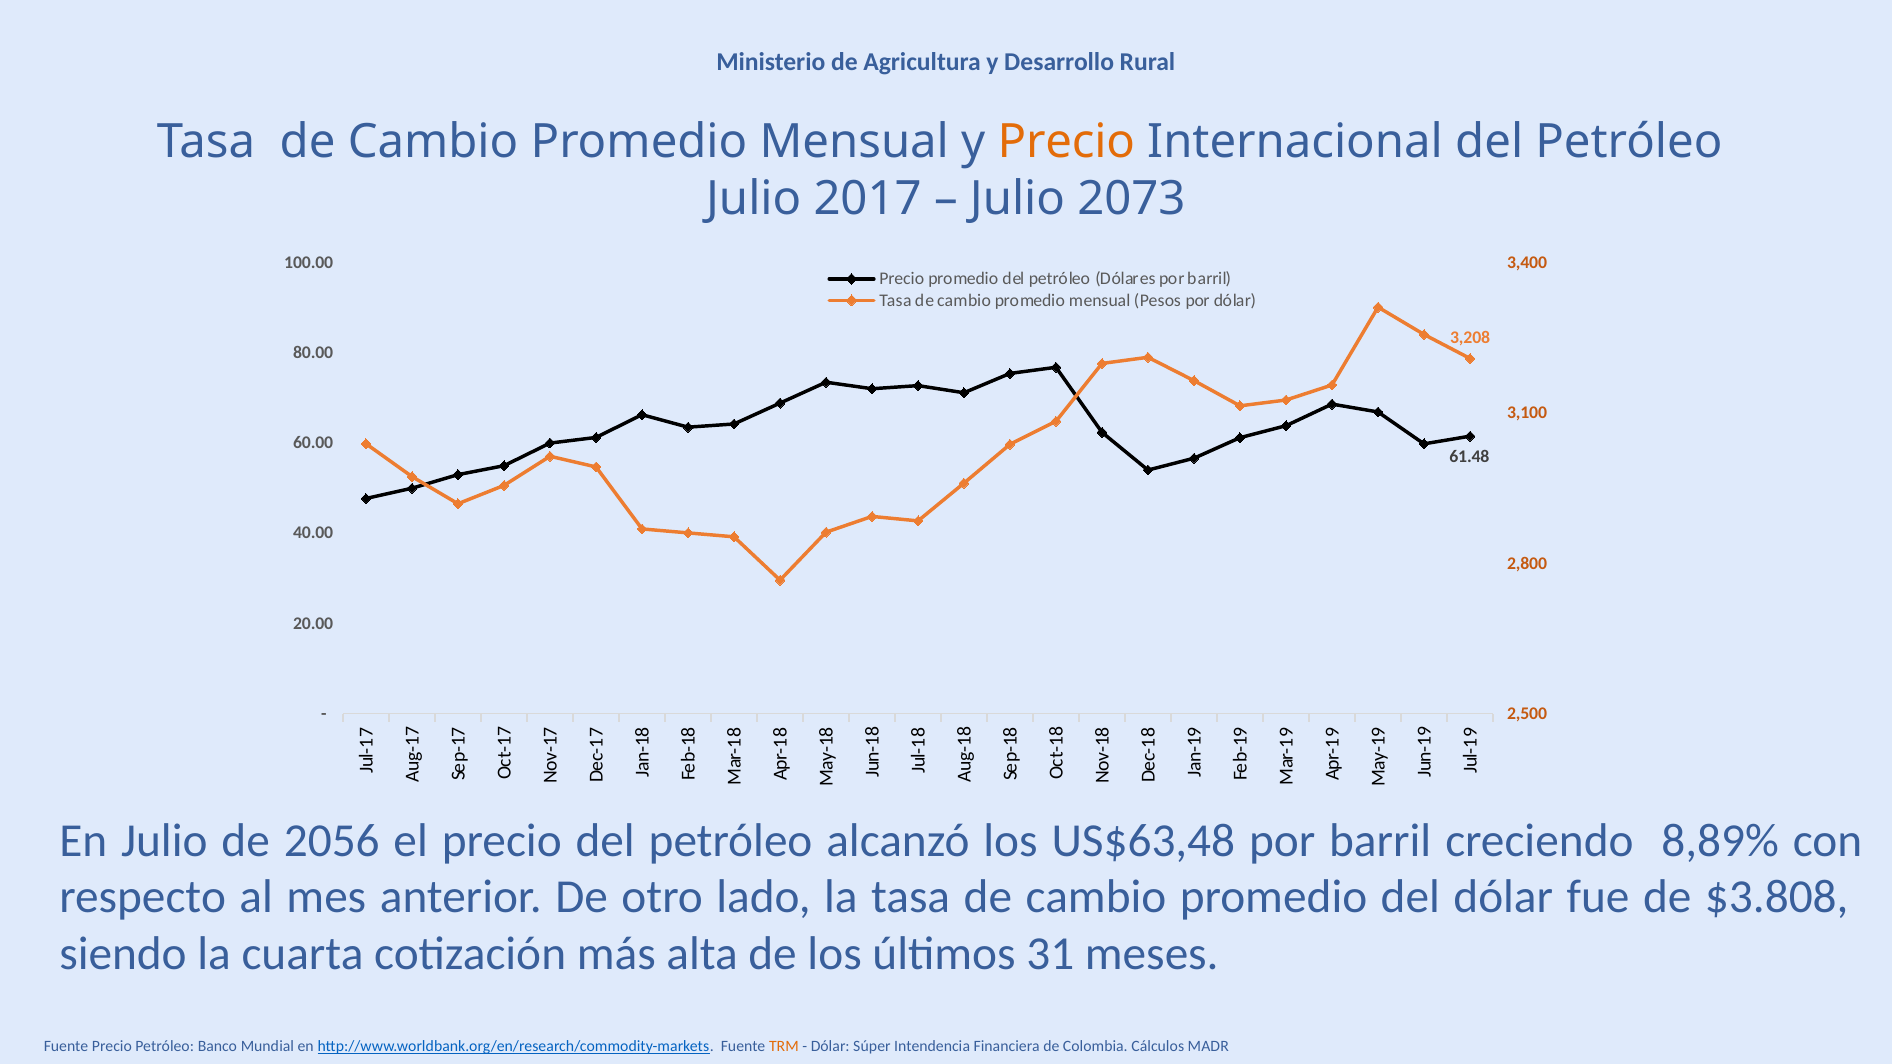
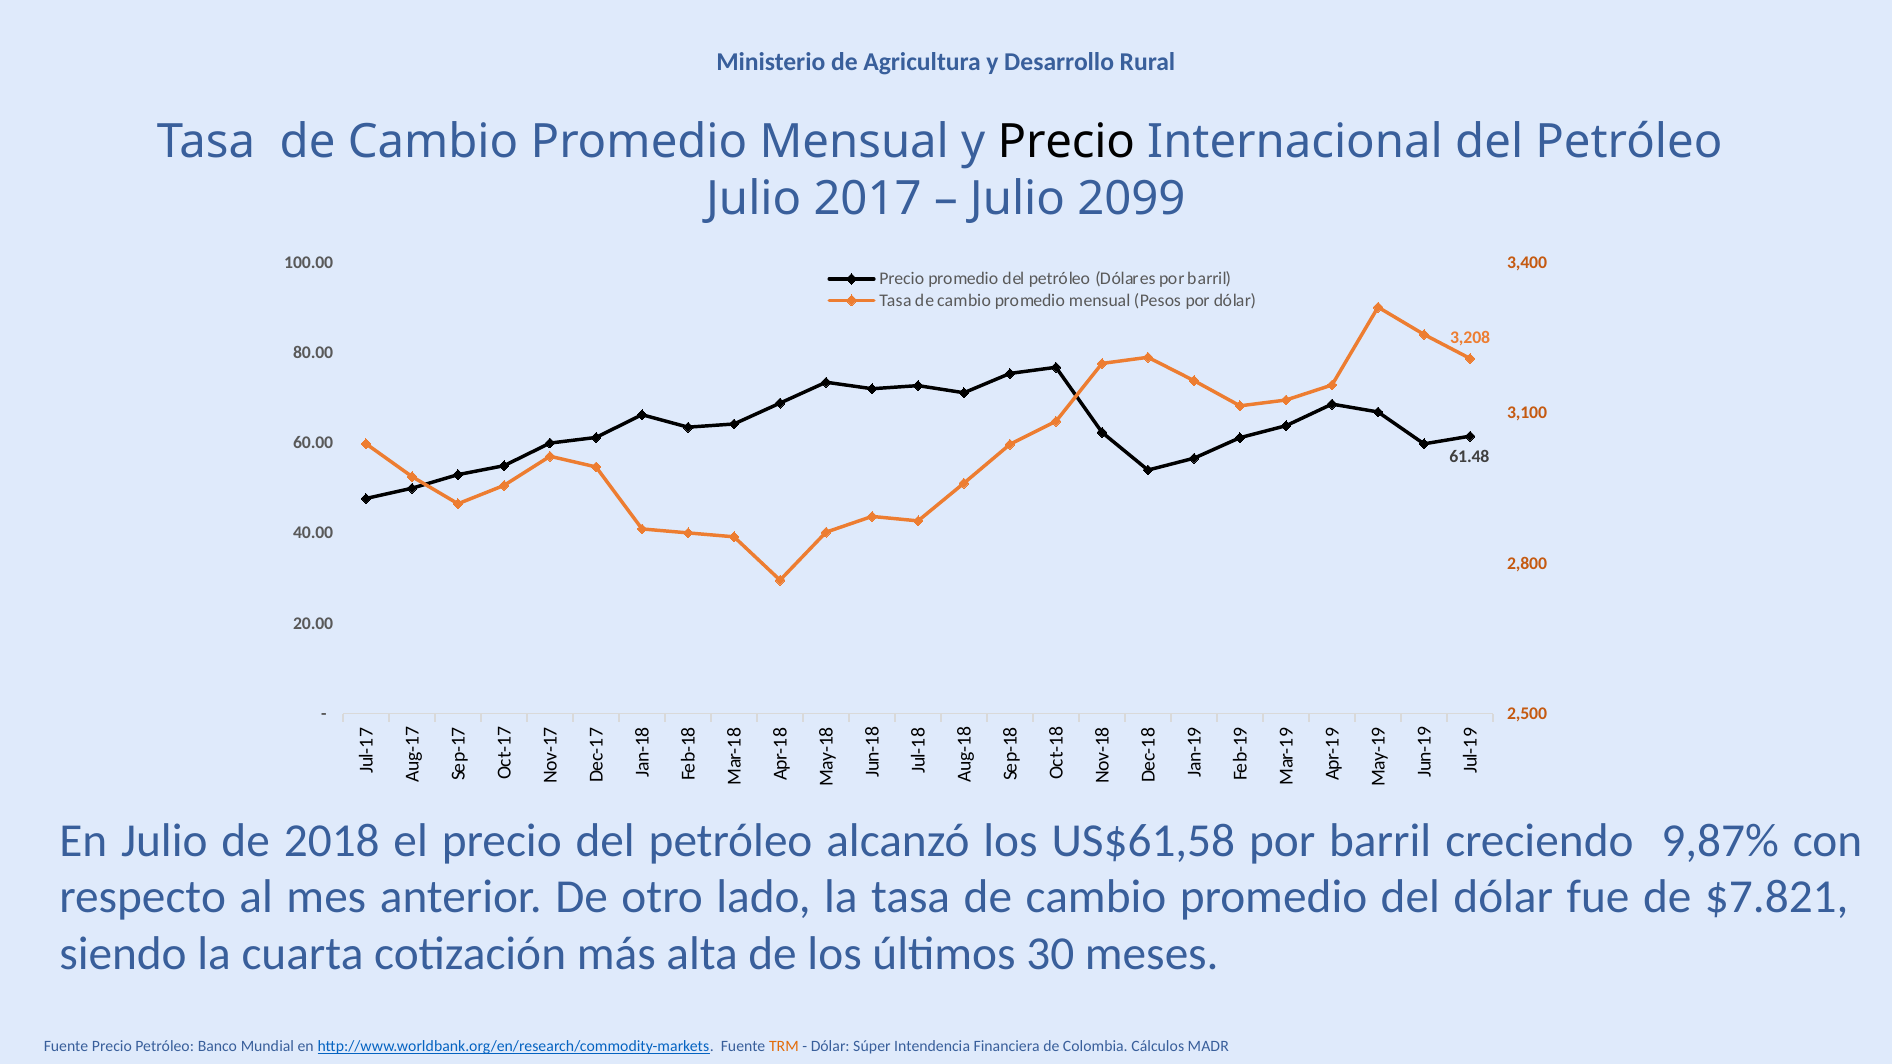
Precio at (1066, 142) colour: orange -> black
2073: 2073 -> 2099
2056: 2056 -> 2018
US$63,48: US$63,48 -> US$61,58
8,89%: 8,89% -> 9,87%
$3.808: $3.808 -> $7.821
31: 31 -> 30
